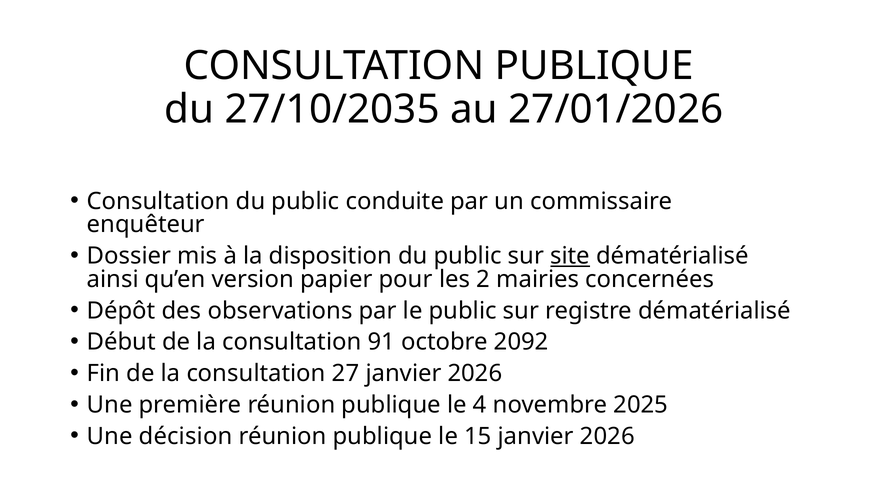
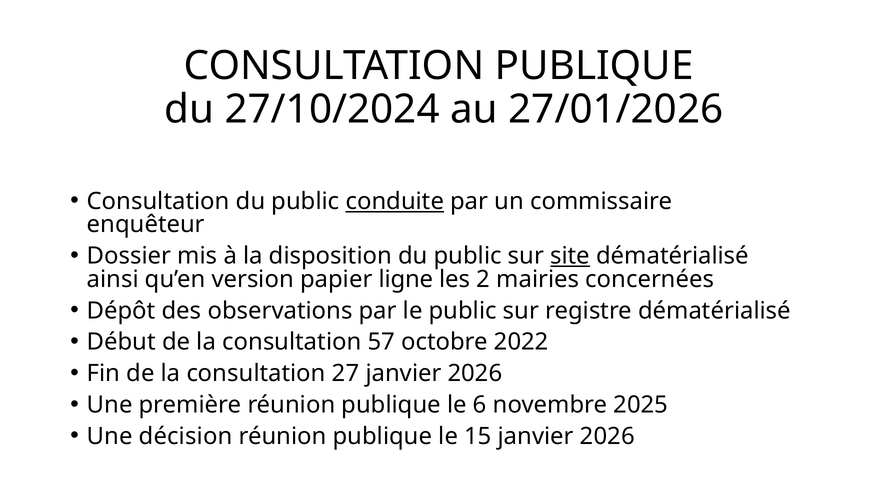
27/10/2035: 27/10/2035 -> 27/10/2024
conduite underline: none -> present
pour: pour -> ligne
91: 91 -> 57
2092: 2092 -> 2022
4: 4 -> 6
